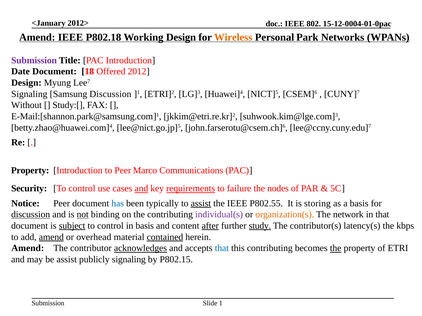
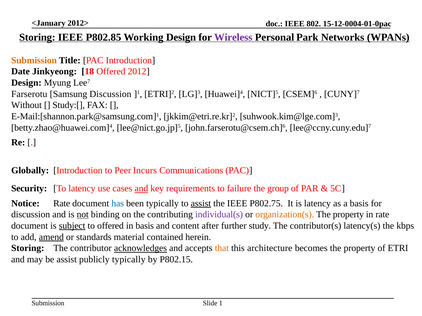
Amend at (37, 37): Amend -> Storing
P802.18: P802.18 -> P802.85
Wireless colour: orange -> purple
Submission at (34, 60) colour: purple -> orange
Date Document: Document -> Jinkyeong
Signaling at (29, 94): Signaling -> Farserotu
Property at (30, 171): Property -> Globally
Marco: Marco -> Incurs
control at (82, 189): control -> latency
requirements underline: present -> none
nodes: nodes -> group
Notice Peer: Peer -> Rate
P802.55: P802.55 -> P802.75
is storing: storing -> latency
discussion at (31, 215) underline: present -> none
network at (348, 215): network -> property
in that: that -> rate
control at (110, 226): control -> offered
after underline: present -> none
study underline: present -> none
overhead: overhead -> standards
contained underline: present -> none
Amend at (28, 249): Amend -> Storing
that at (222, 249) colour: blue -> orange
this contributing: contributing -> architecture
the at (336, 249) underline: present -> none
publicly signaling: signaling -> typically
